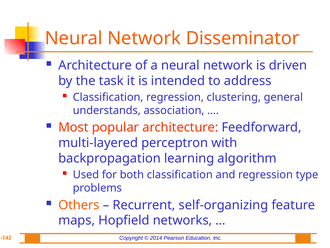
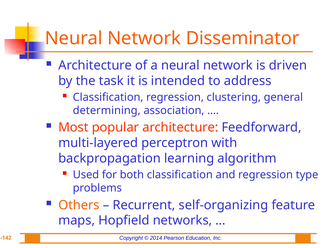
understands: understands -> determining
